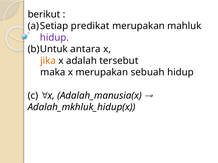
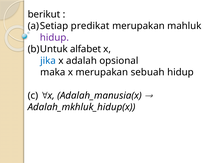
antara: antara -> alfabet
jika colour: orange -> blue
tersebut: tersebut -> opsional
